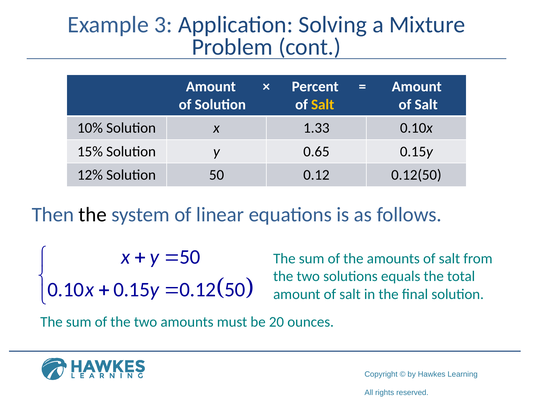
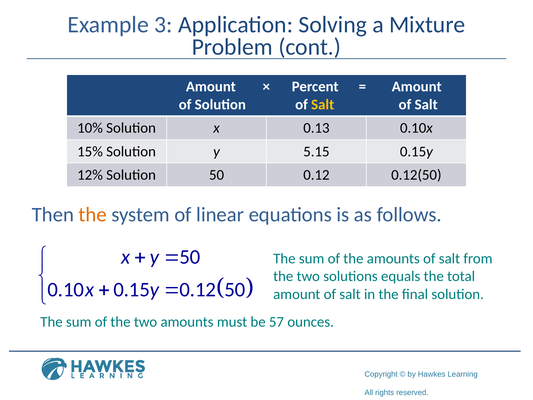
1.33: 1.33 -> 0.13
0.65: 0.65 -> 5.15
the at (93, 215) colour: black -> orange
20: 20 -> 57
